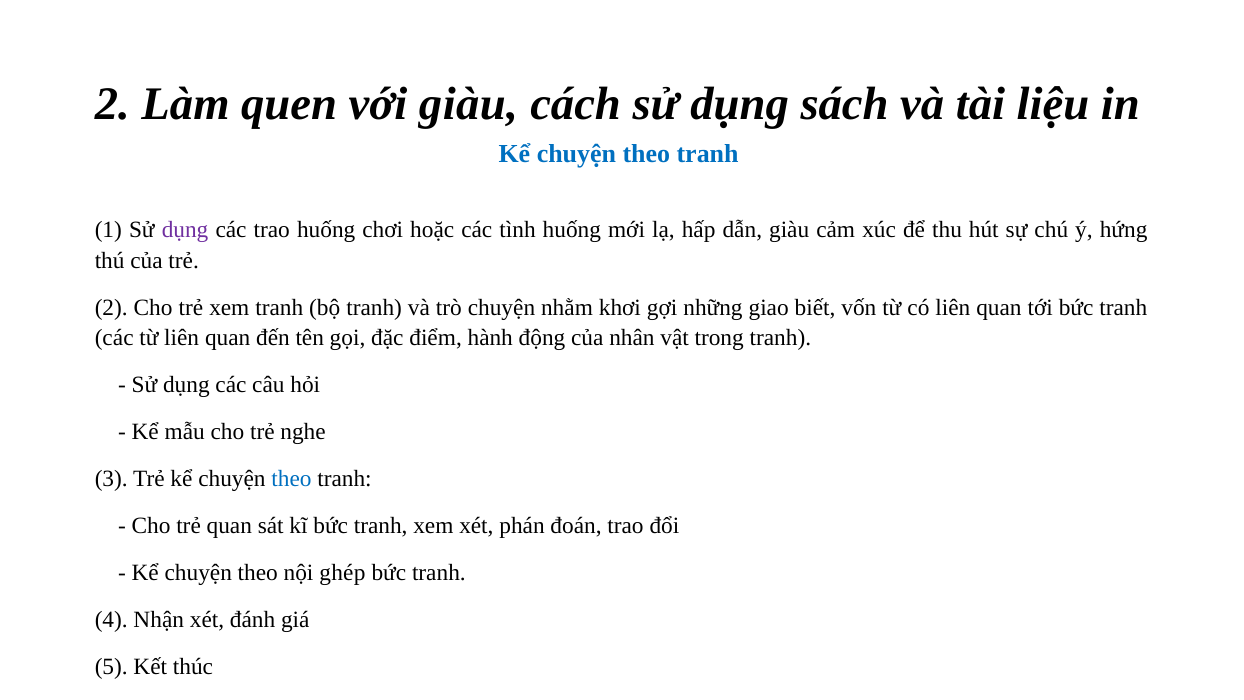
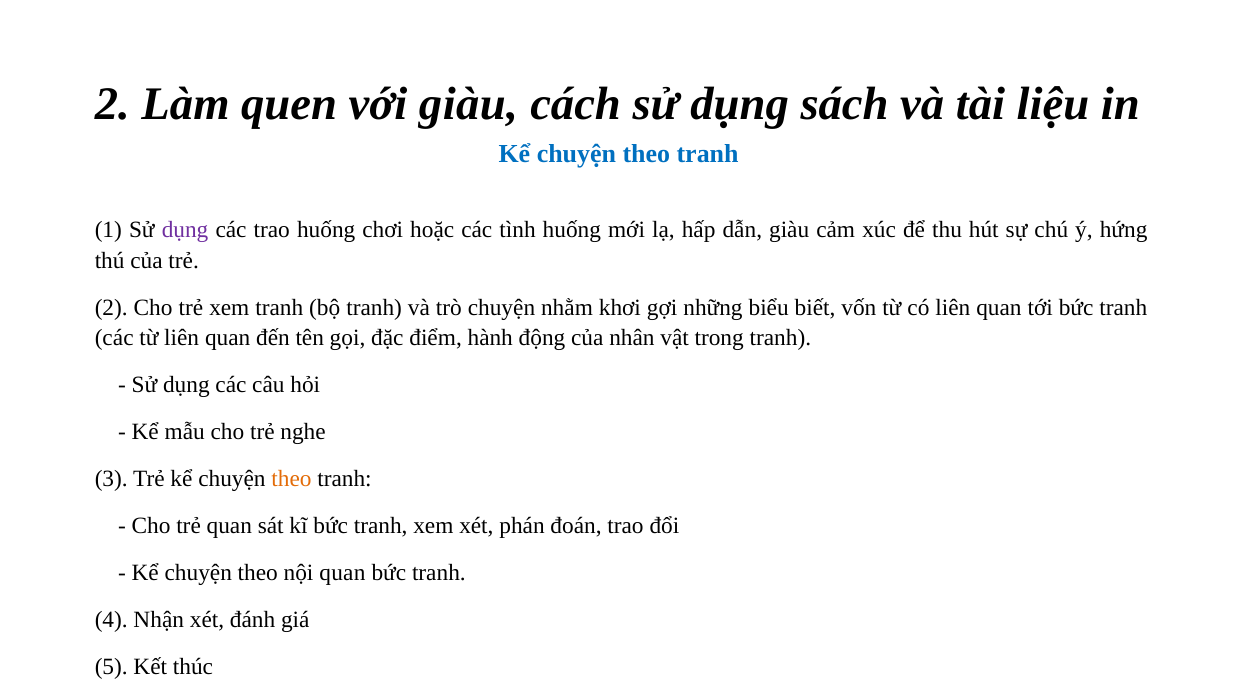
giao: giao -> biểu
theo at (291, 478) colour: blue -> orange
nội ghép: ghép -> quan
